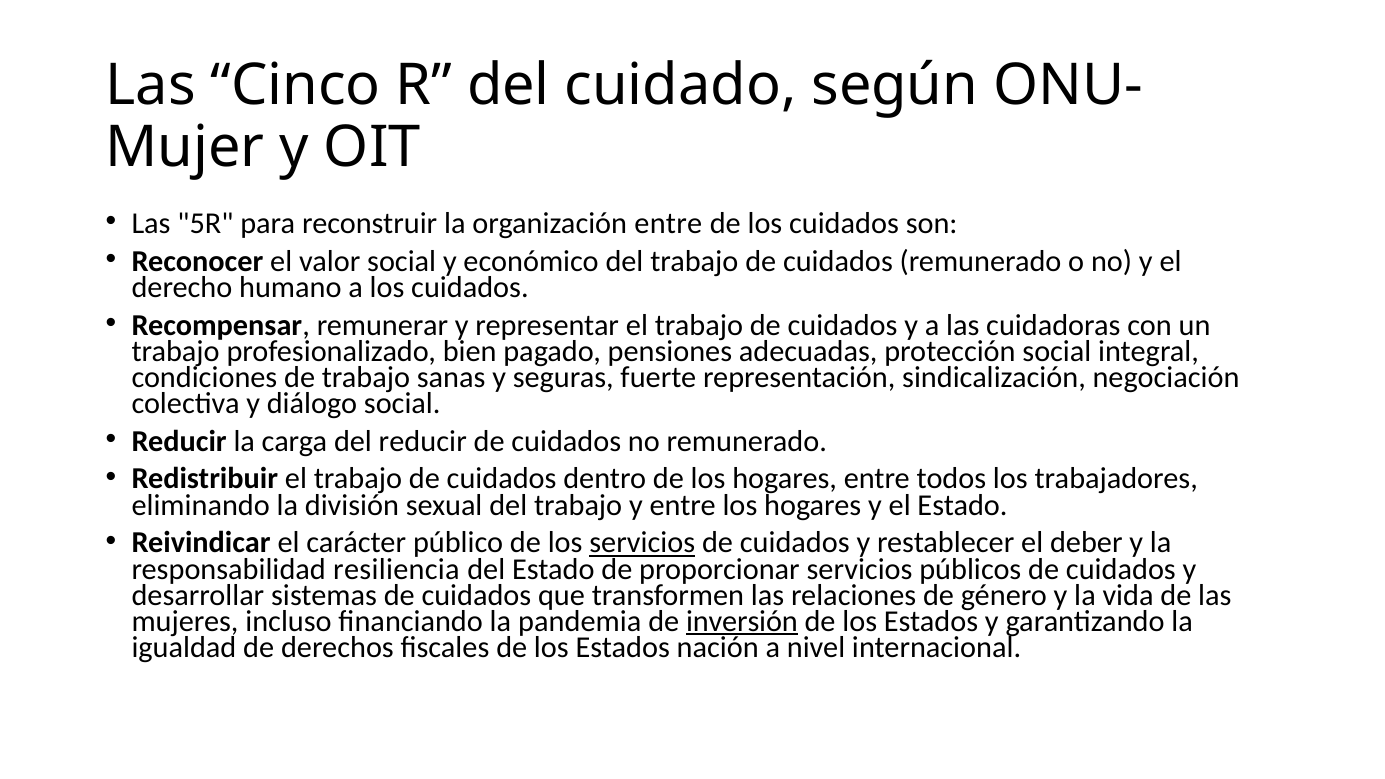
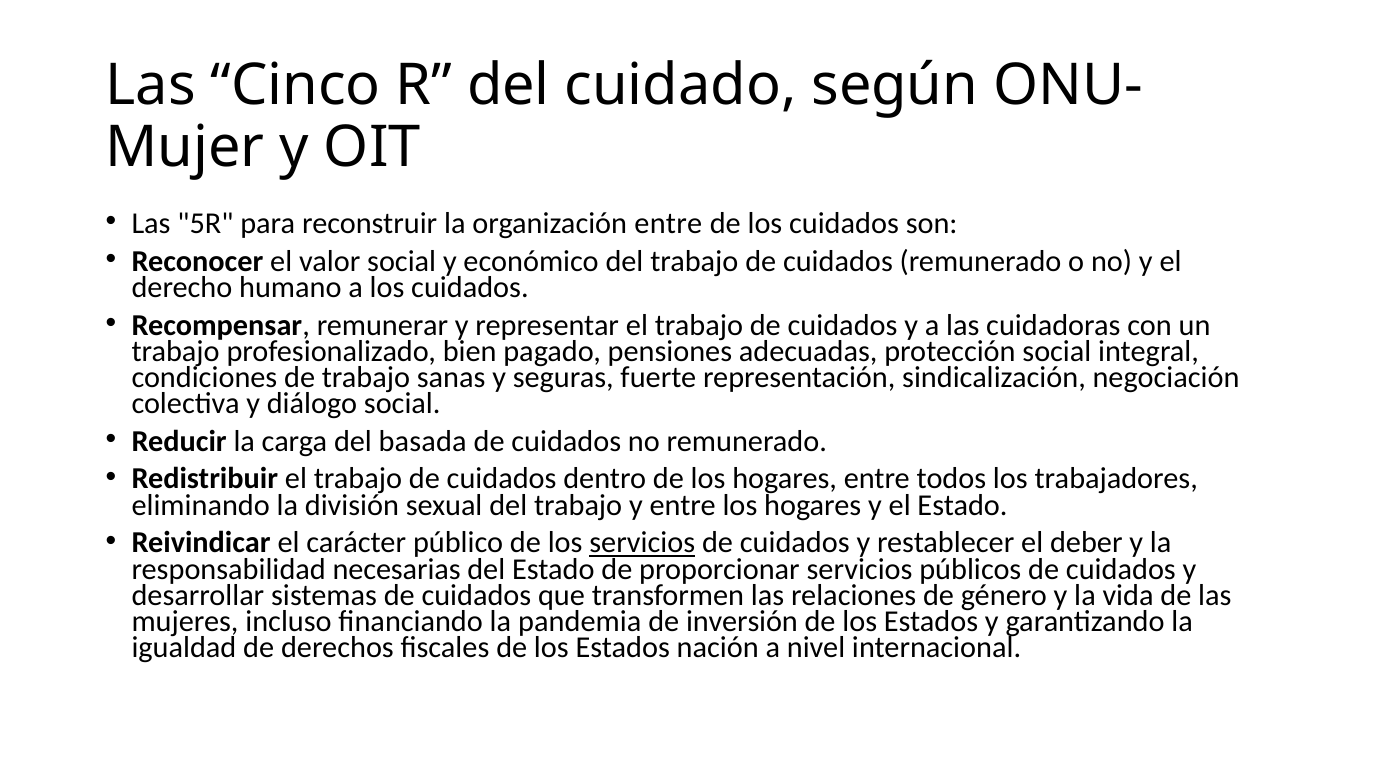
del reducir: reducir -> basada
resiliencia: resiliencia -> necesarias
inversión underline: present -> none
